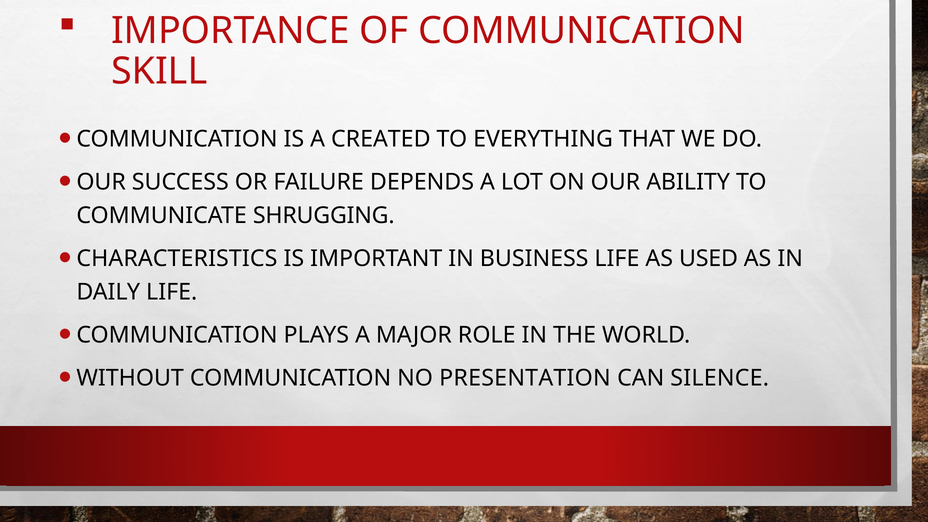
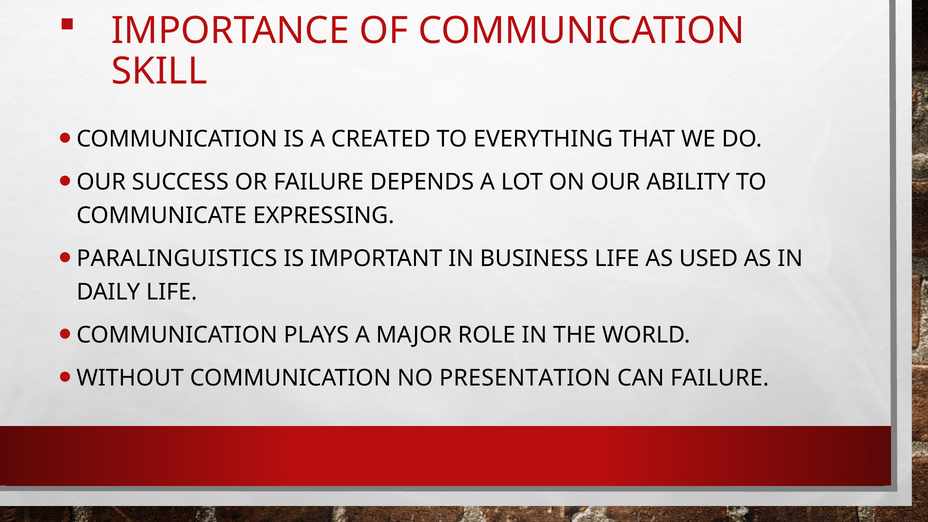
SHRUGGING: SHRUGGING -> EXPRESSING
CHARACTERISTICS: CHARACTERISTICS -> PARALINGUISTICS
CAN SILENCE: SILENCE -> FAILURE
